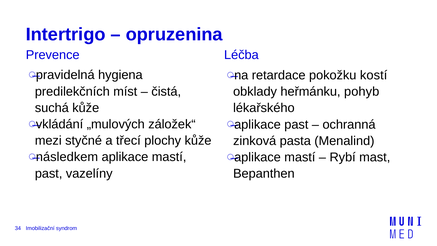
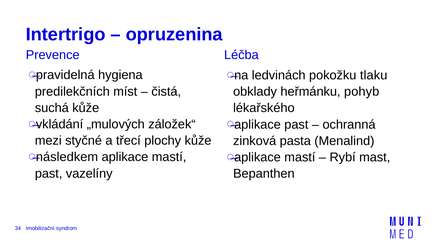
retardace: retardace -> ledvinách
kostí: kostí -> tlaku
